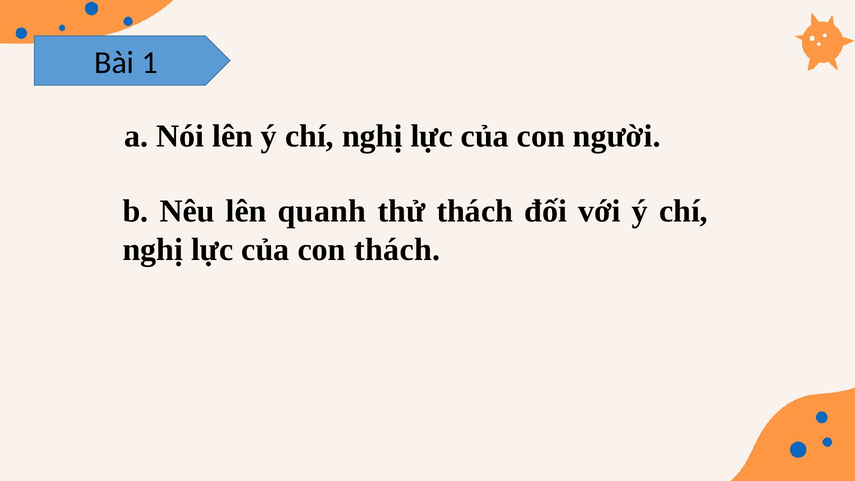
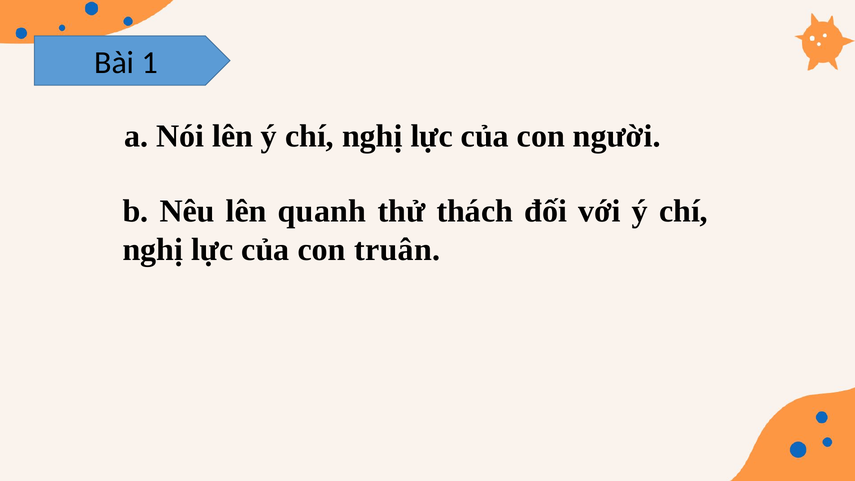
con thách: thách -> truân
